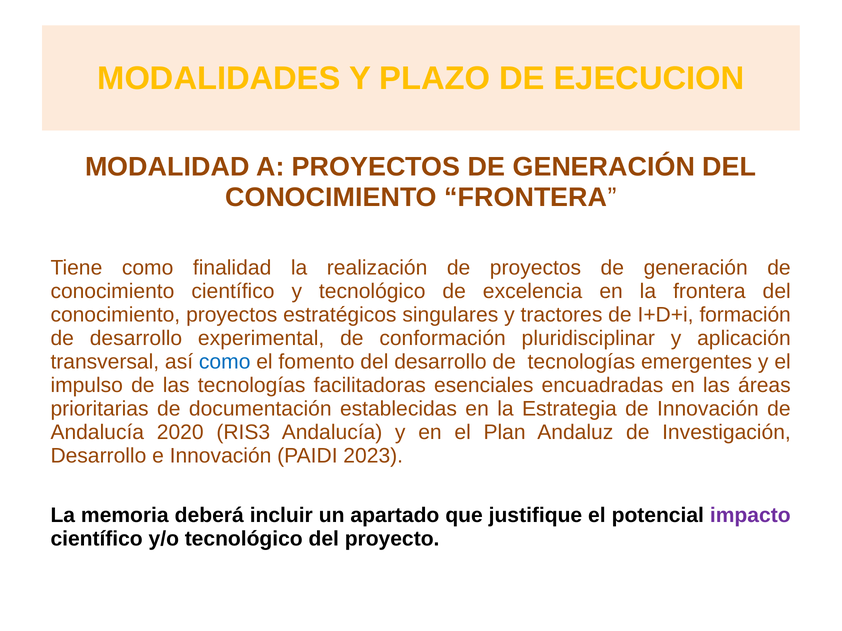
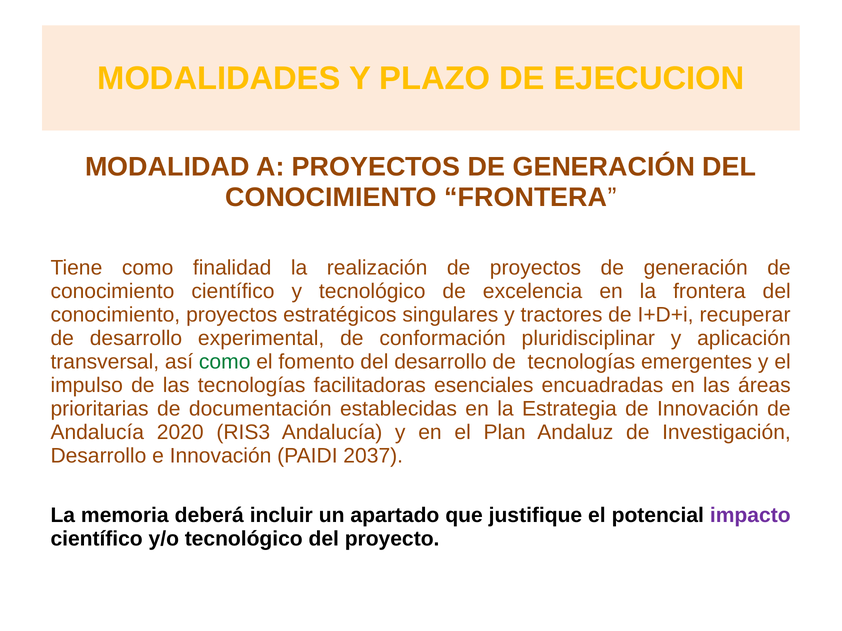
formación: formación -> recuperar
como at (225, 362) colour: blue -> green
2023: 2023 -> 2037
